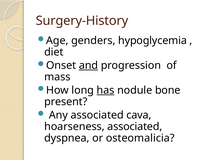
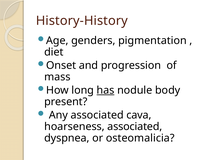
Surgery-History: Surgery-History -> History-History
hypoglycemia: hypoglycemia -> pigmentation
and underline: present -> none
bone: bone -> body
